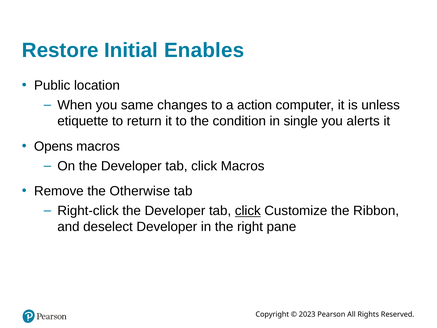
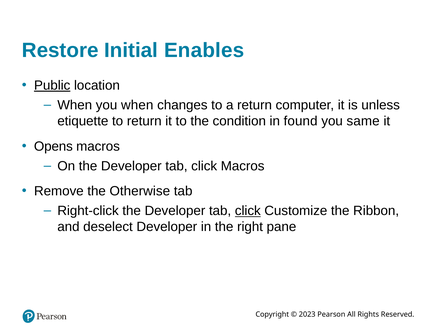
Public underline: none -> present
you same: same -> when
a action: action -> return
single: single -> found
alerts: alerts -> same
